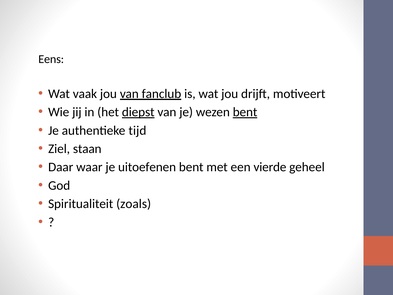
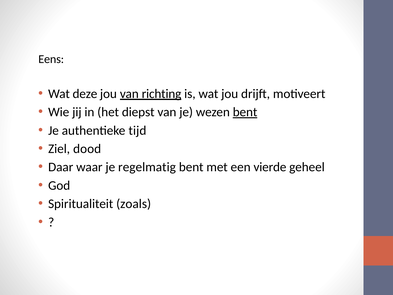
vaak: vaak -> deze
fanclub: fanclub -> richting
diepst underline: present -> none
staan: staan -> dood
uitoefenen: uitoefenen -> regelmatig
